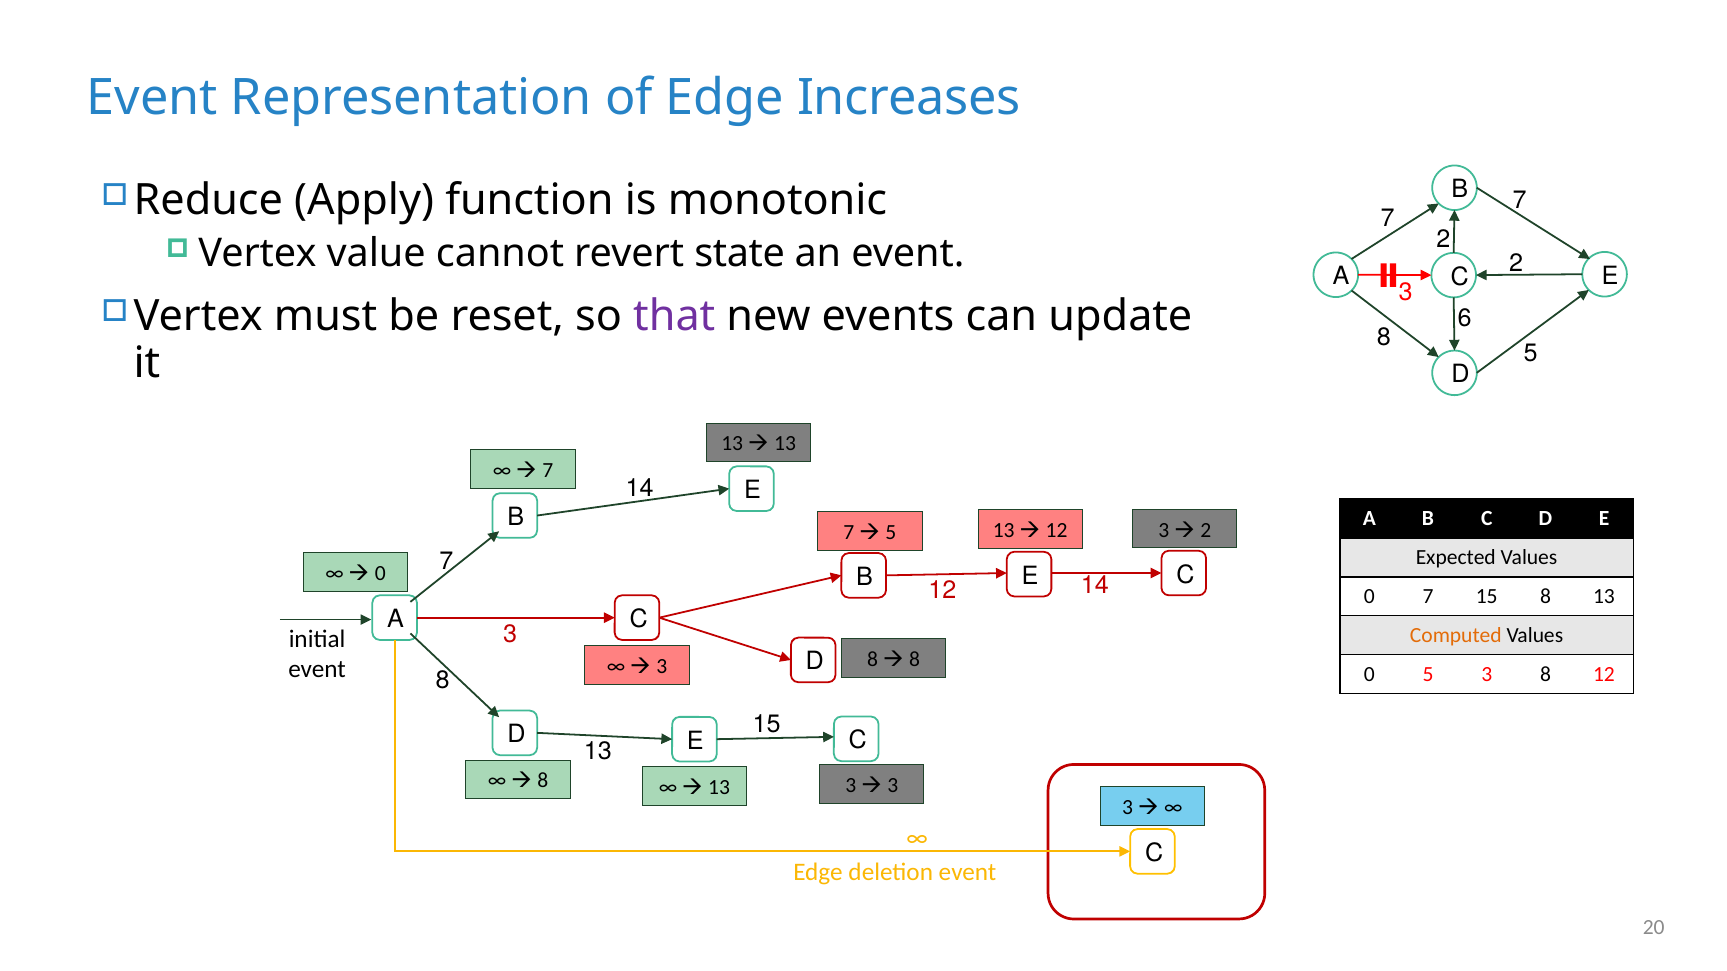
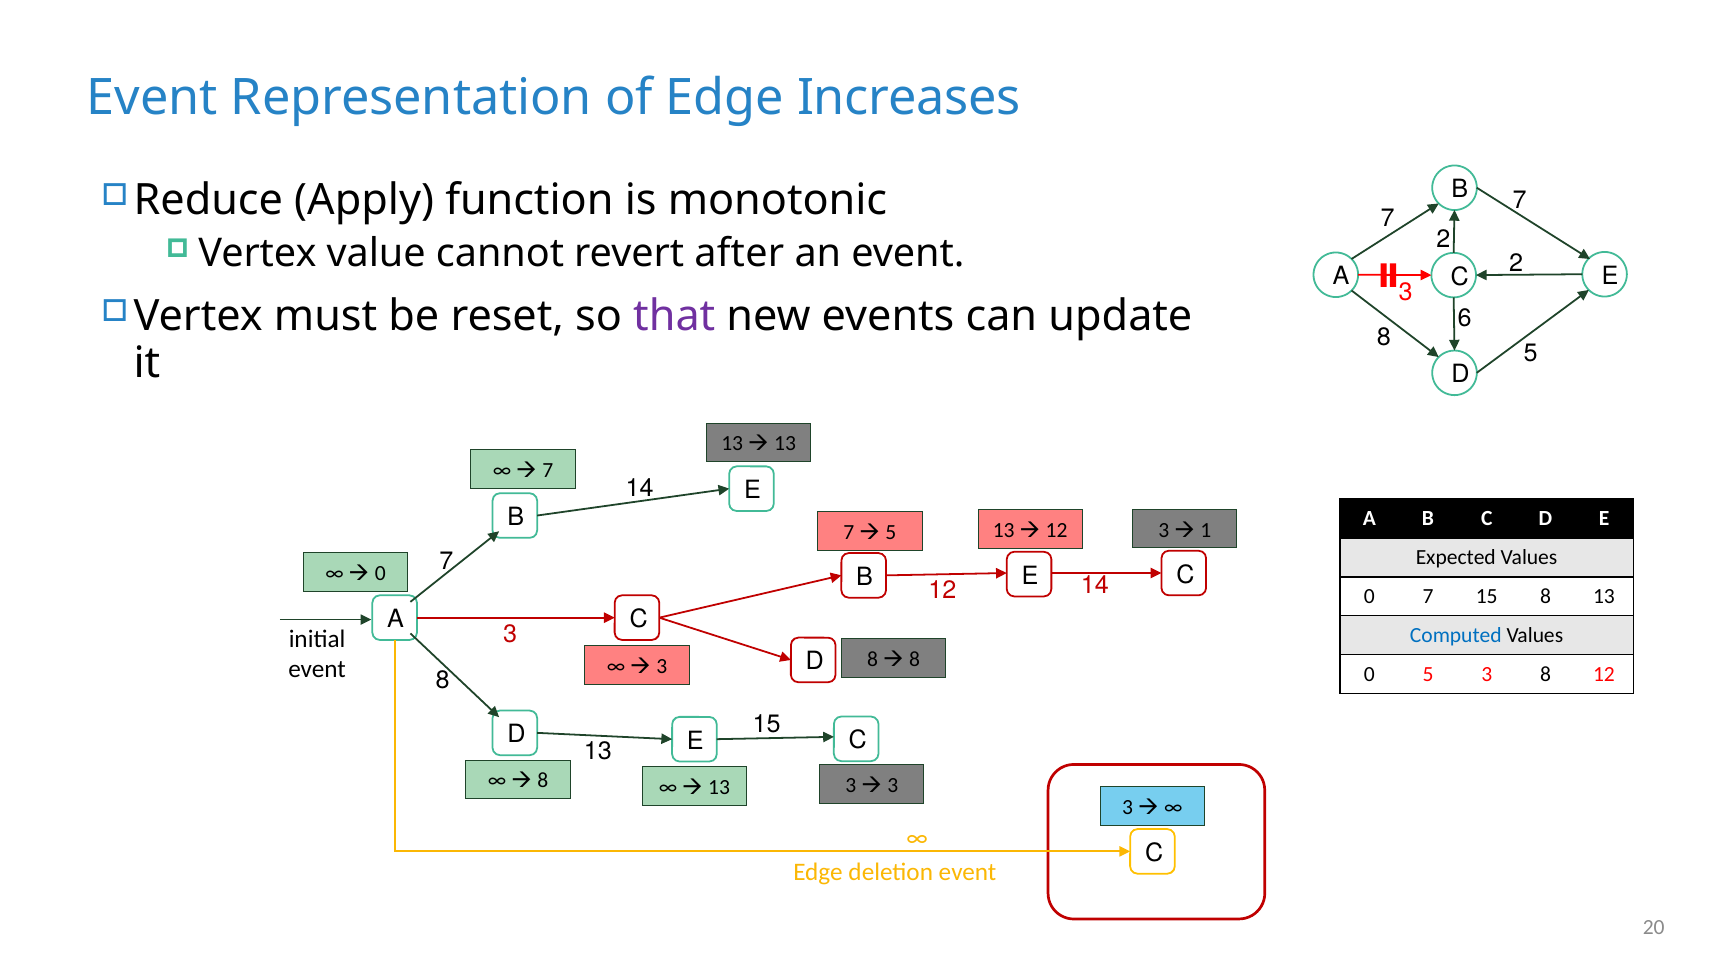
state: state -> after
2 at (1206, 530): 2 -> 1
Computed colour: orange -> blue
